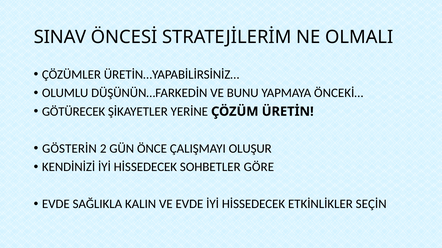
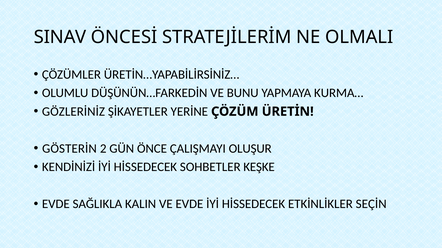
ÖNCEKİ…: ÖNCEKİ… -> KURMA…
GÖTÜRECEK: GÖTÜRECEK -> GÖZLERİNİZ
GÖRE: GÖRE -> KEŞKE
